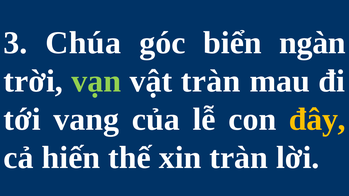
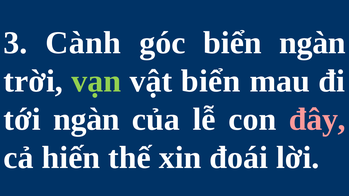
Chúa: Chúa -> Cành
vật tràn: tràn -> biển
tới vang: vang -> ngàn
đây colour: yellow -> pink
xin tràn: tràn -> đoái
